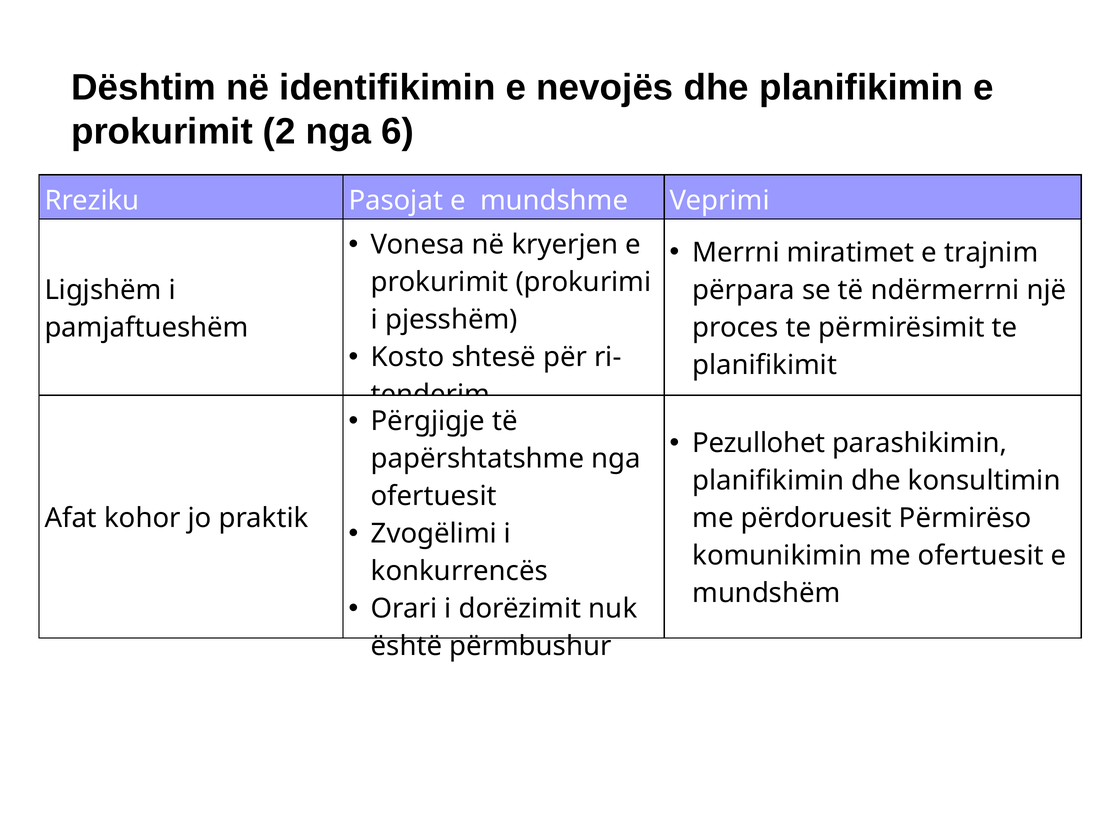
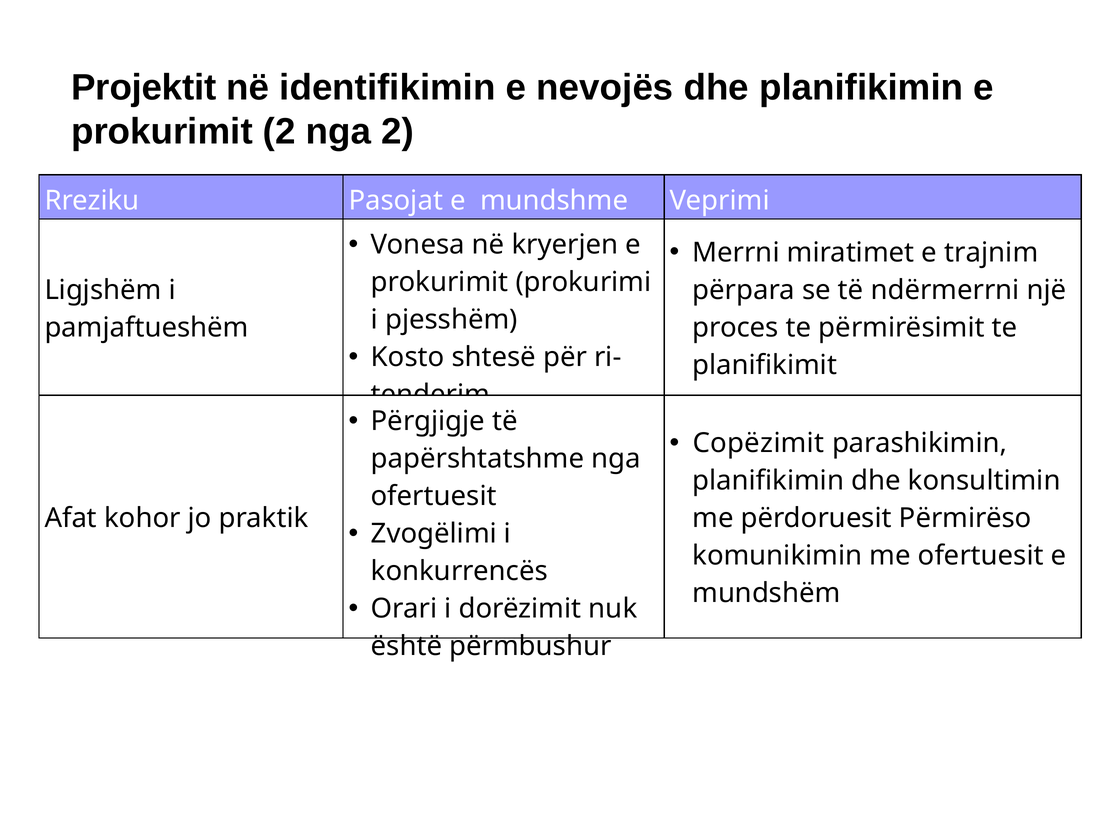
Dështim: Dështim -> Projektit
nga 6: 6 -> 2
Pezullohet: Pezullohet -> Copëzimit
